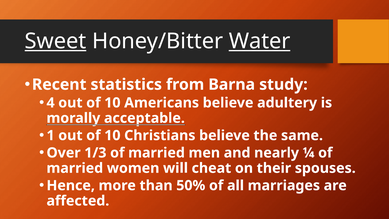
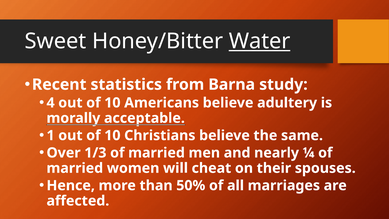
Sweet underline: present -> none
